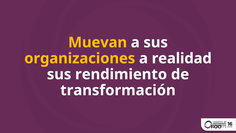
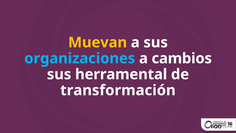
organizaciones colour: yellow -> light blue
realidad: realidad -> cambios
rendimiento: rendimiento -> herramental
